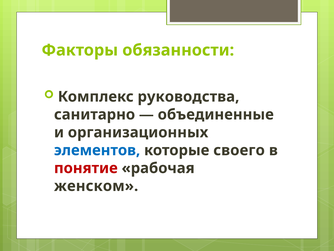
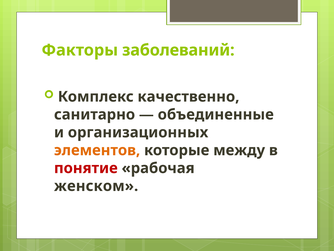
обязанности: обязанности -> заболеваний
руководства: руководства -> качественно
элементов colour: blue -> orange
своего: своего -> между
